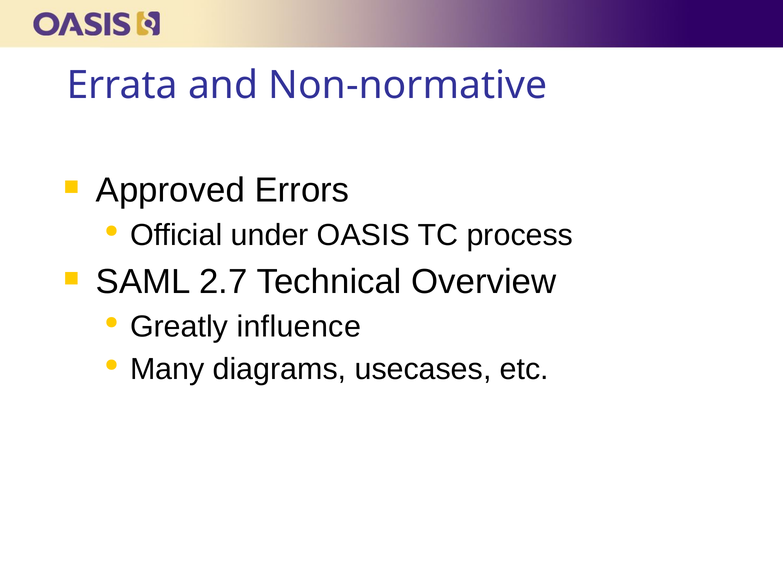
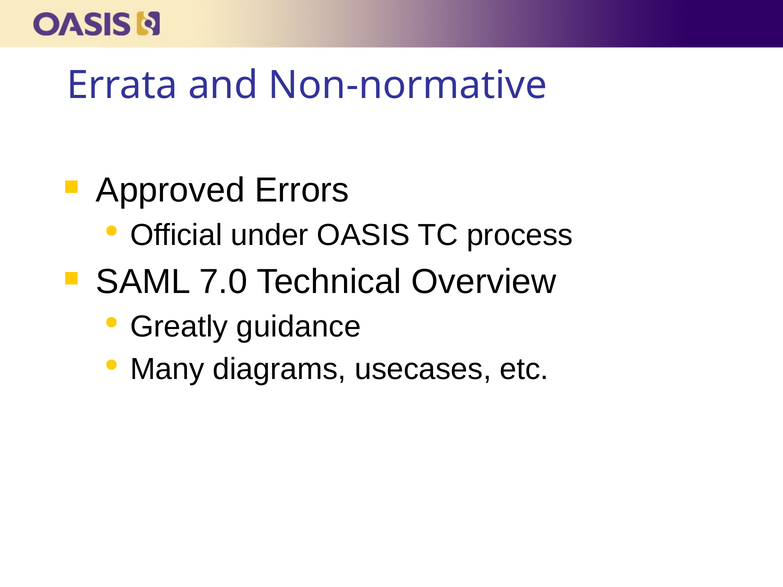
2.7: 2.7 -> 7.0
influence: influence -> guidance
